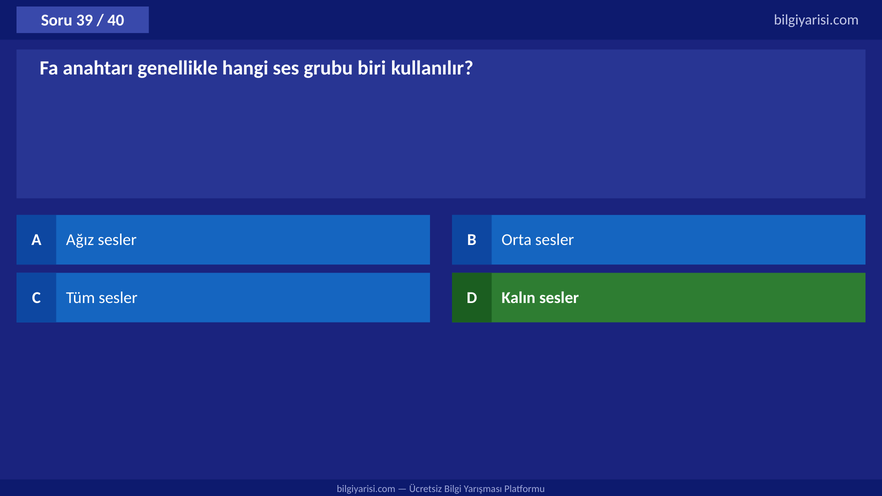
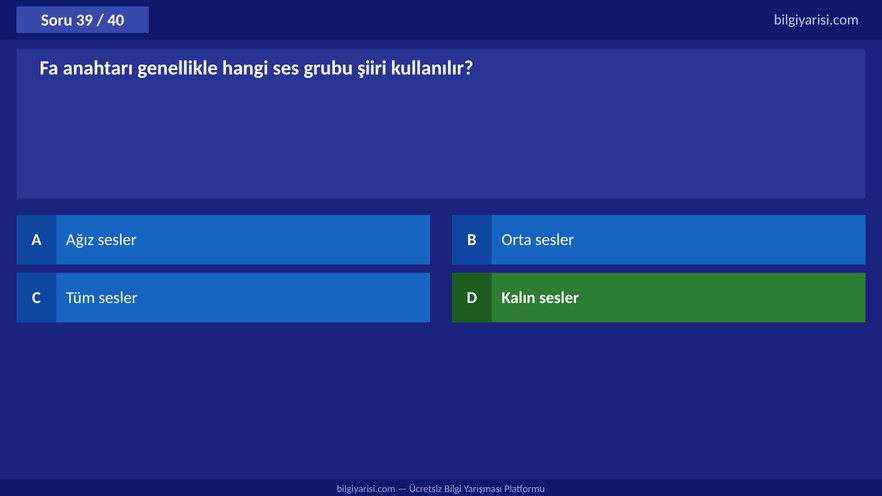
biri: biri -> şiiri
